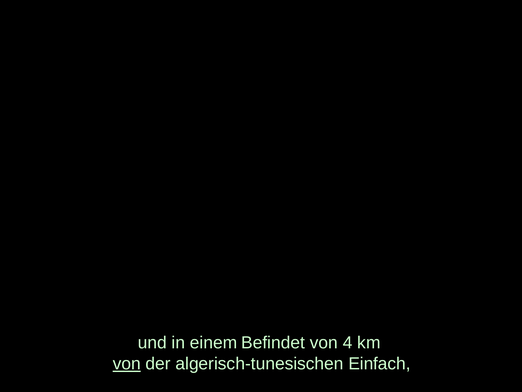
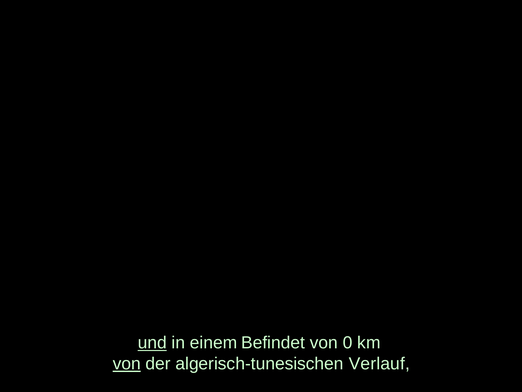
und underline: none -> present
4: 4 -> 0
Einfach: Einfach -> Verlauf
